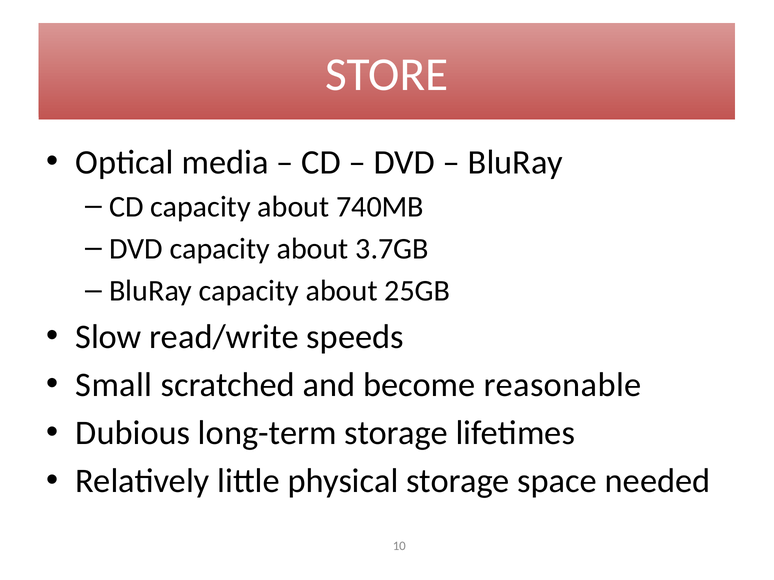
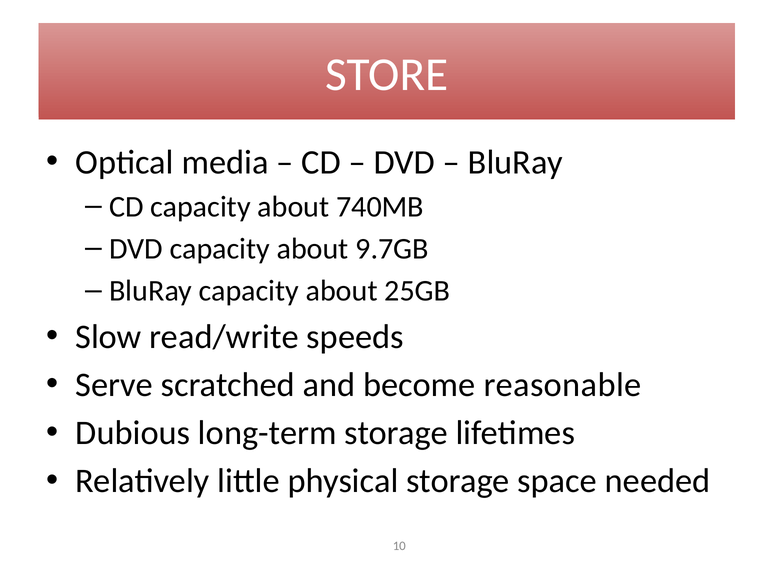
3.7GB: 3.7GB -> 9.7GB
Small: Small -> Serve
